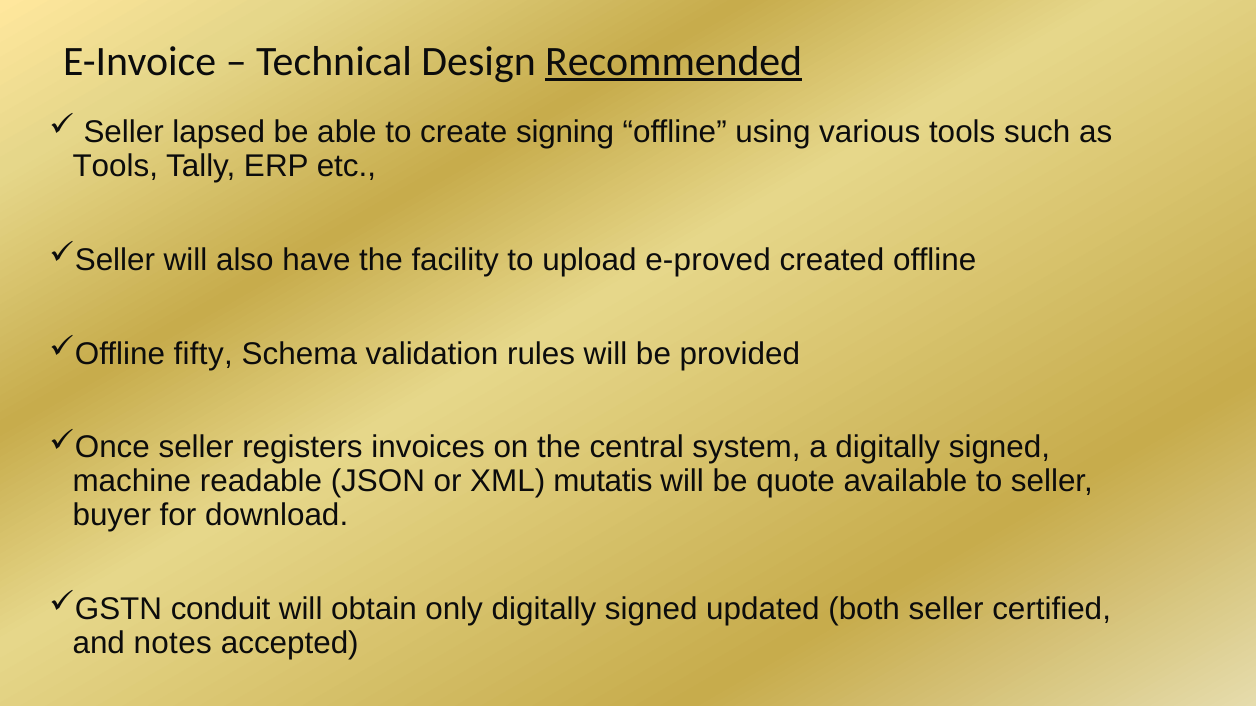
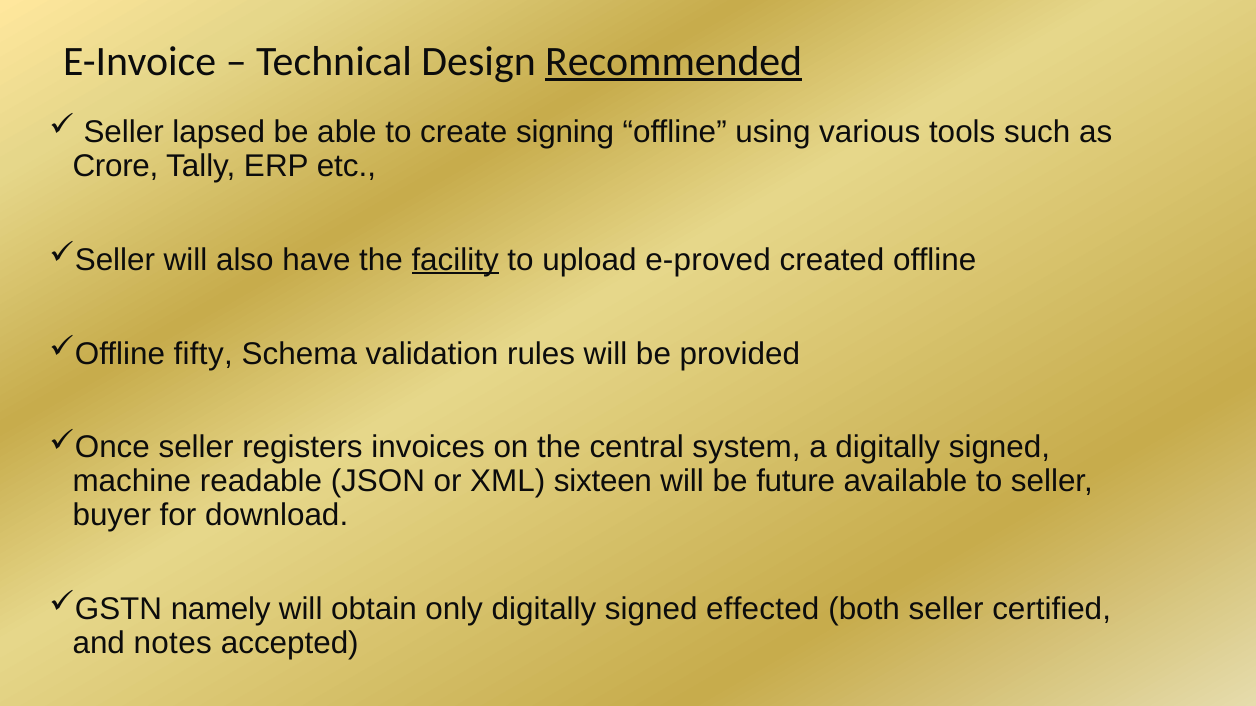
Tools at (115, 166): Tools -> Crore
facility underline: none -> present
mutatis: mutatis -> sixteen
quote: quote -> future
conduit: conduit -> namely
updated: updated -> effected
